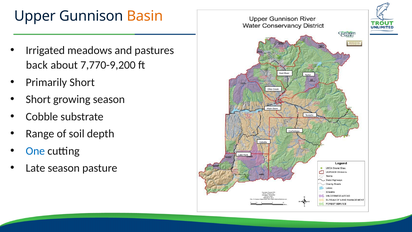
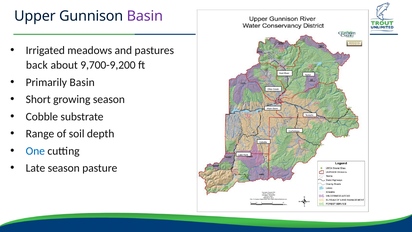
Basin at (145, 16) colour: orange -> purple
7,770-9,200: 7,770-9,200 -> 9,700-9,200
Primarily Short: Short -> Basin
